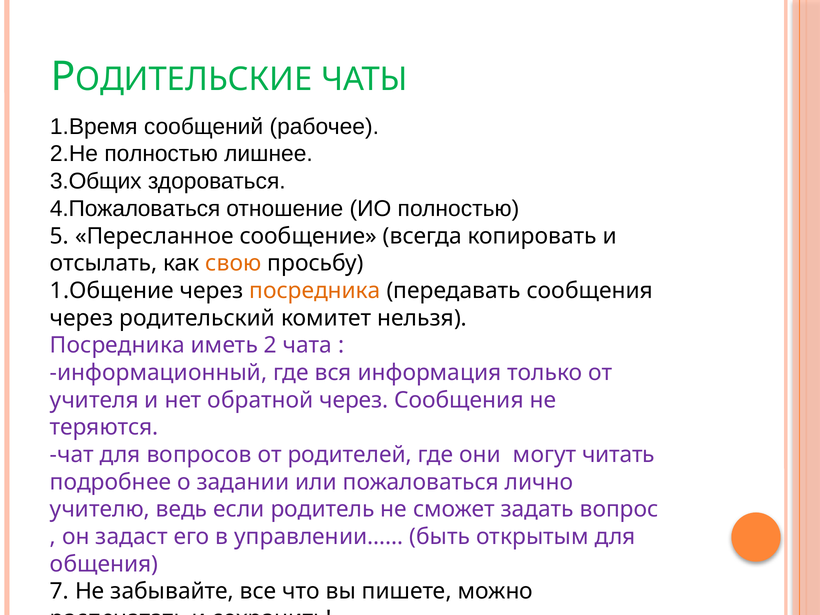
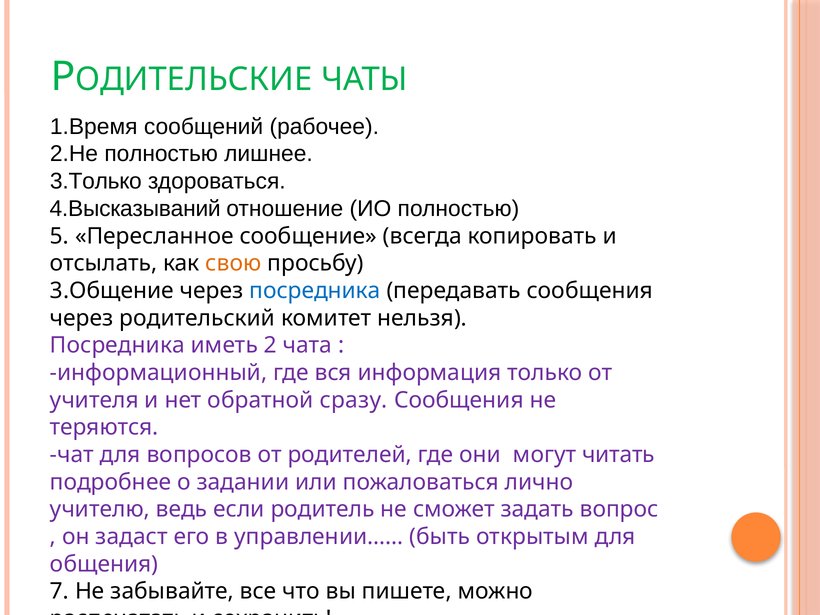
3.Общих: 3.Общих -> 3.Только
4.Пожаловаться: 4.Пожаловаться -> 4.Высказываний
1.Общение: 1.Общение -> 3.Общение
посредника at (315, 291) colour: orange -> blue
обратной через: через -> сразу
